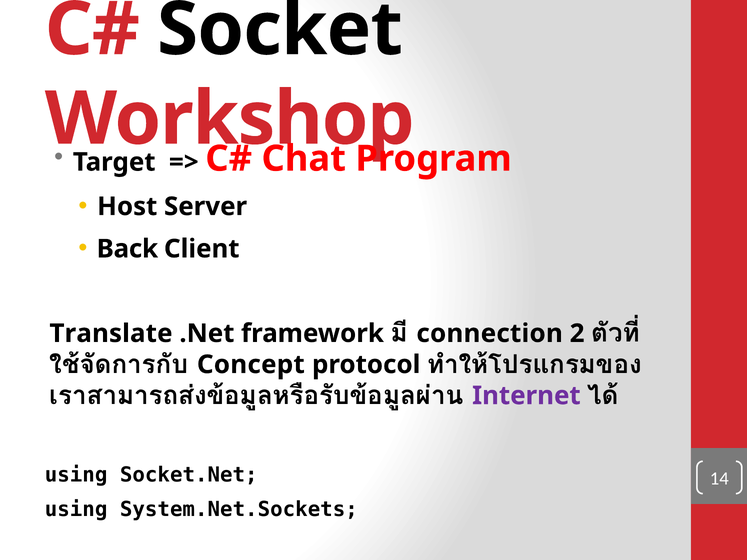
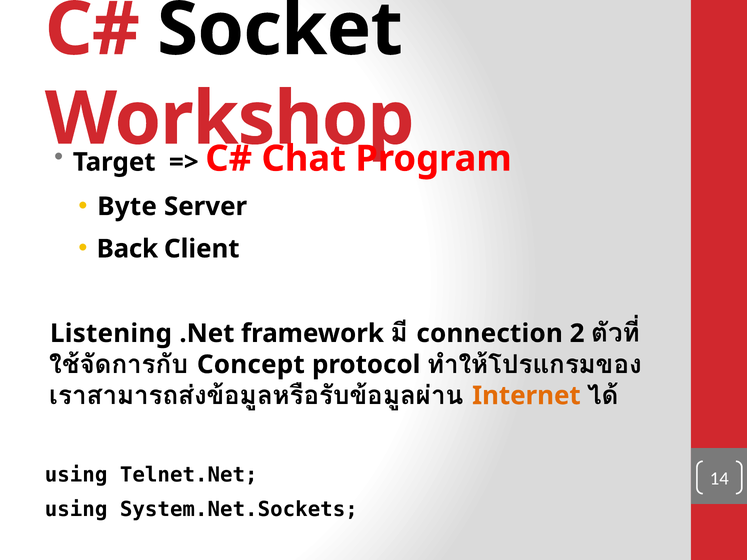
Host: Host -> Byte
Translate: Translate -> Listening
Internet colour: purple -> orange
Socket.Net: Socket.Net -> Telnet.Net
